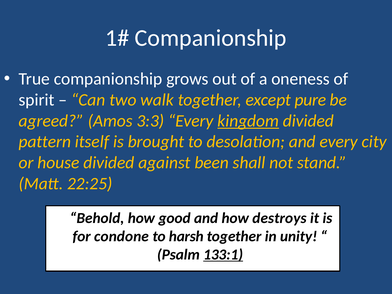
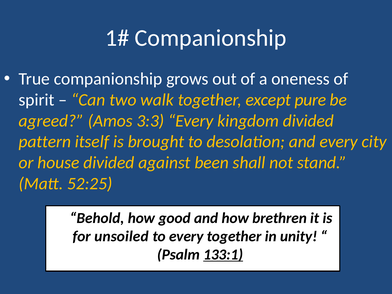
kingdom underline: present -> none
22:25: 22:25 -> 52:25
destroys: destroys -> brethren
condone: condone -> unsoiled
to harsh: harsh -> every
